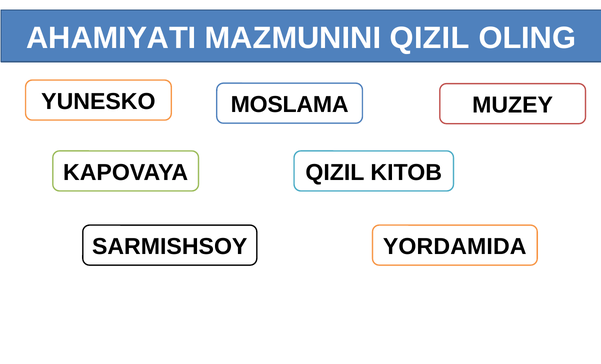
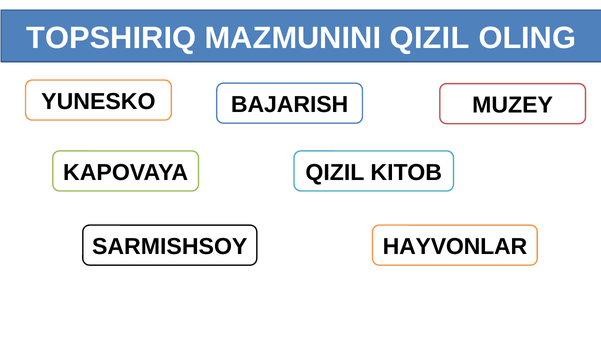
AHAMIYATI: AHAMIYATI -> TOPSHIRIQ
MOSLAMA: MOSLAMA -> BAJARISH
YORDAMIDA: YORDAMIDA -> HAYVONLAR
